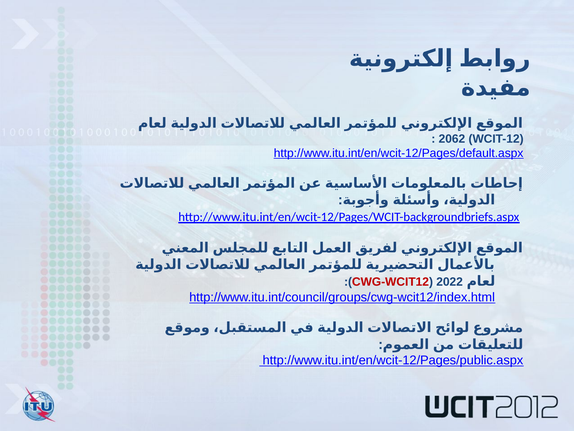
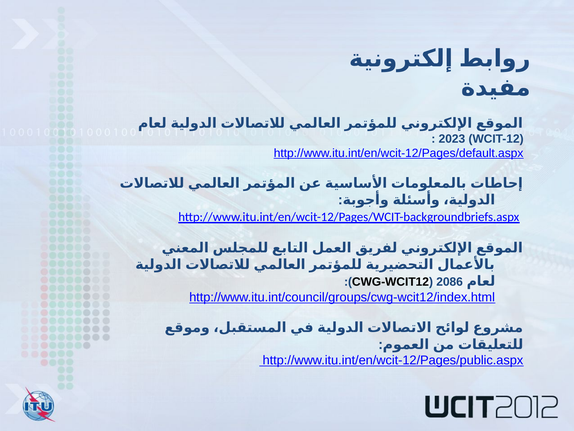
2062: 2062 -> 2023
CWG-WCIT12 colour: red -> black
2022: 2022 -> 2086
